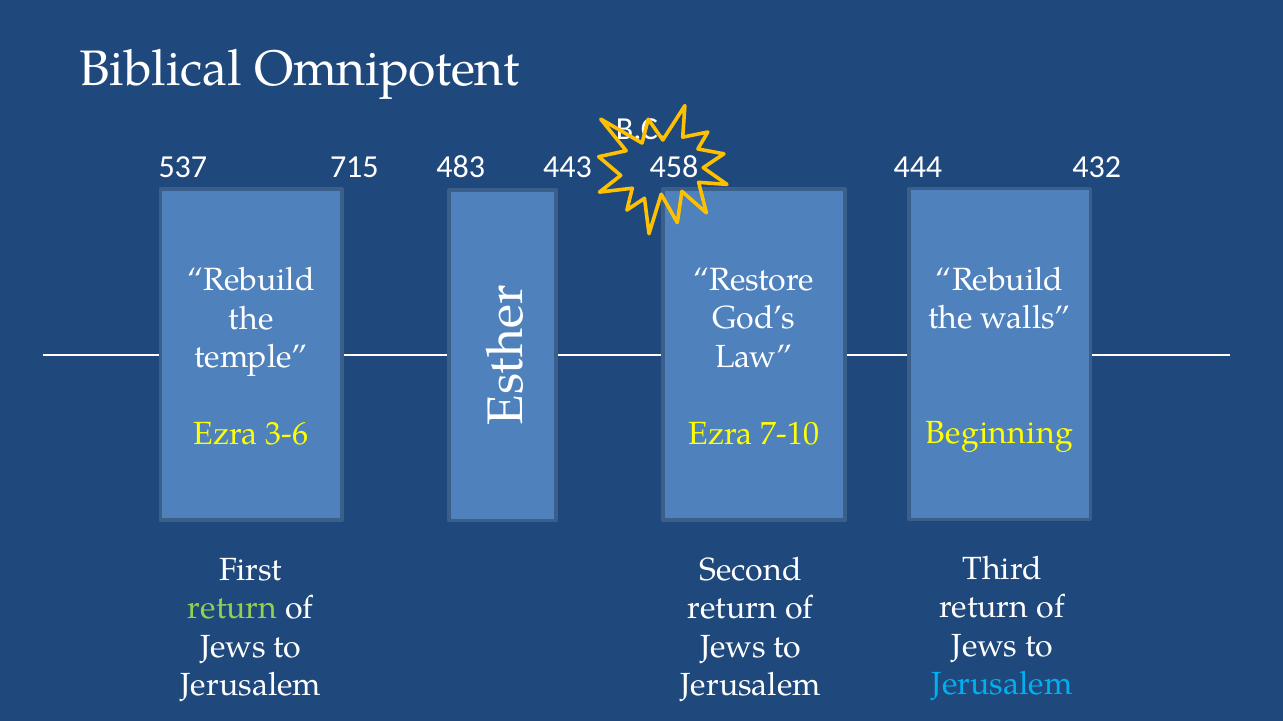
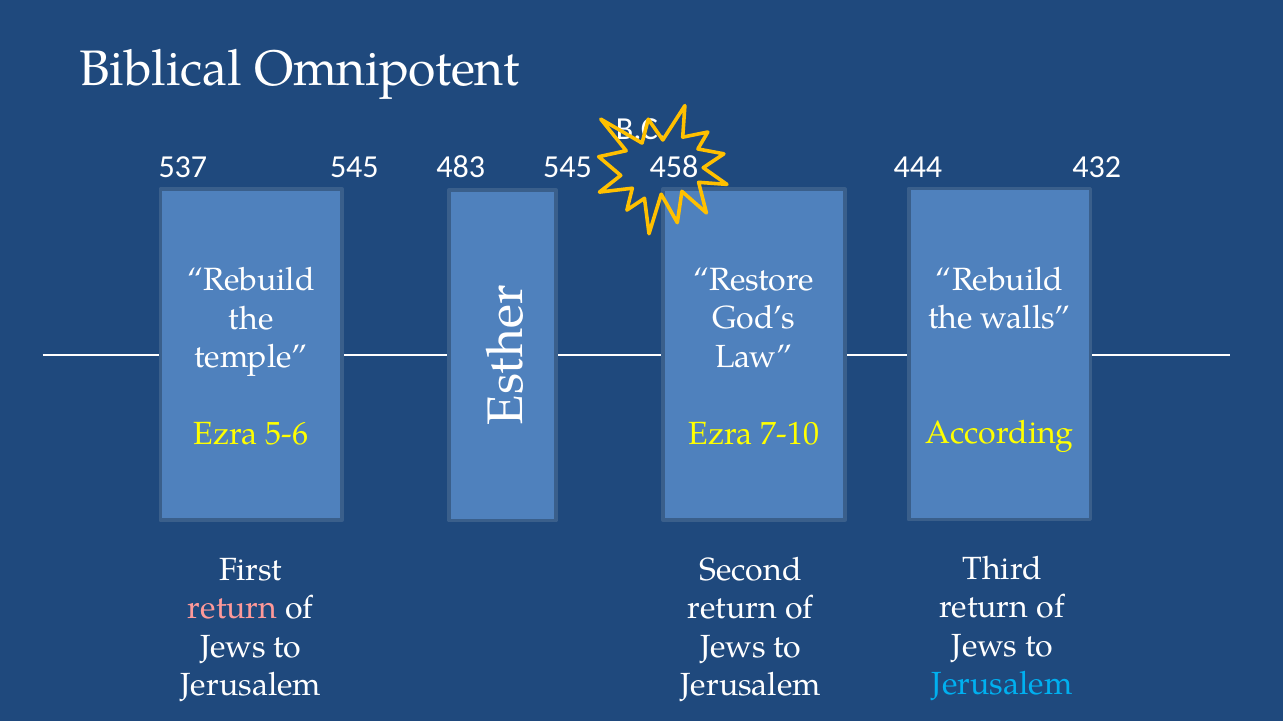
537 715: 715 -> 545
483 443: 443 -> 545
Beginning: Beginning -> According
3-6: 3-6 -> 5-6
return at (233, 609) colour: light green -> pink
